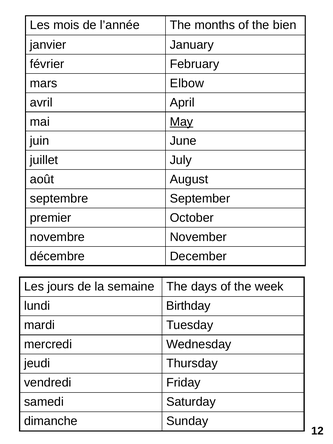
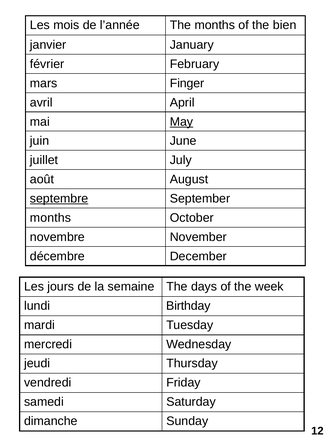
Elbow: Elbow -> Finger
septembre underline: none -> present
premier at (51, 218): premier -> months
